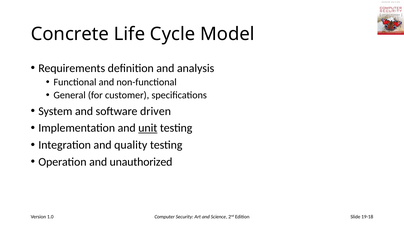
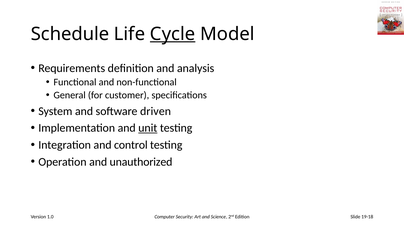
Concrete: Concrete -> Schedule
Cycle underline: none -> present
quality: quality -> control
